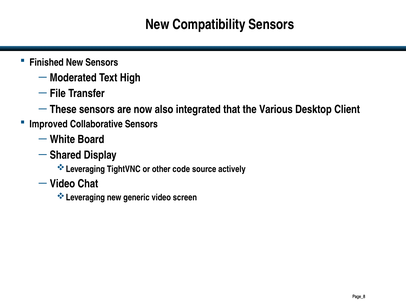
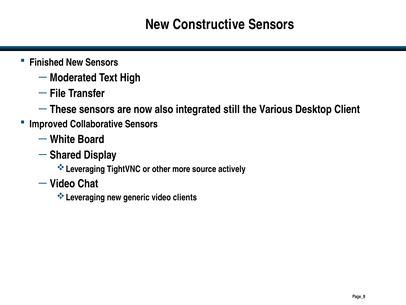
Compatibility: Compatibility -> Constructive
that: that -> still
code: code -> more
screen: screen -> clients
